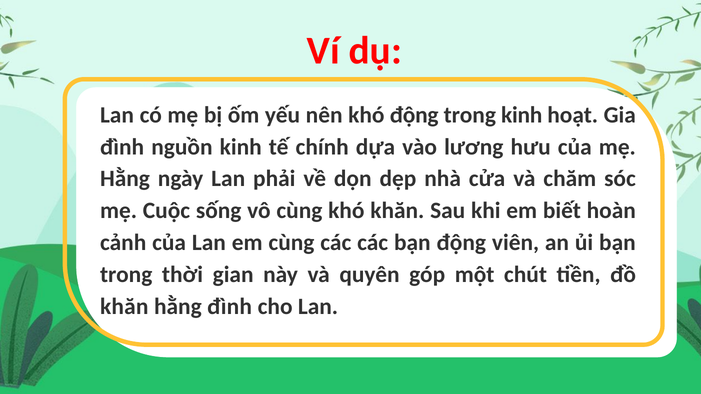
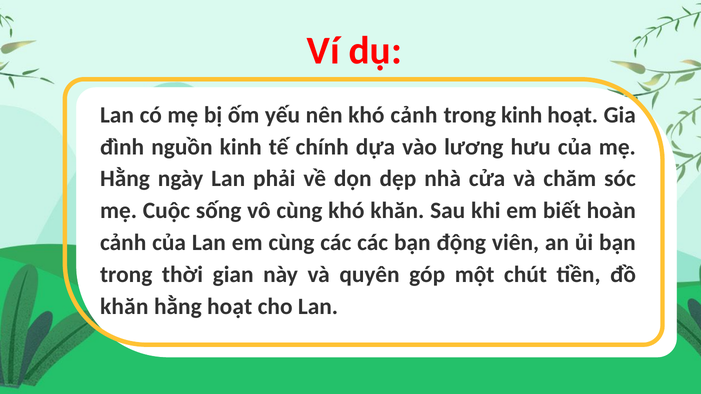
khó động: động -> cảnh
hằng đình: đình -> hoạt
